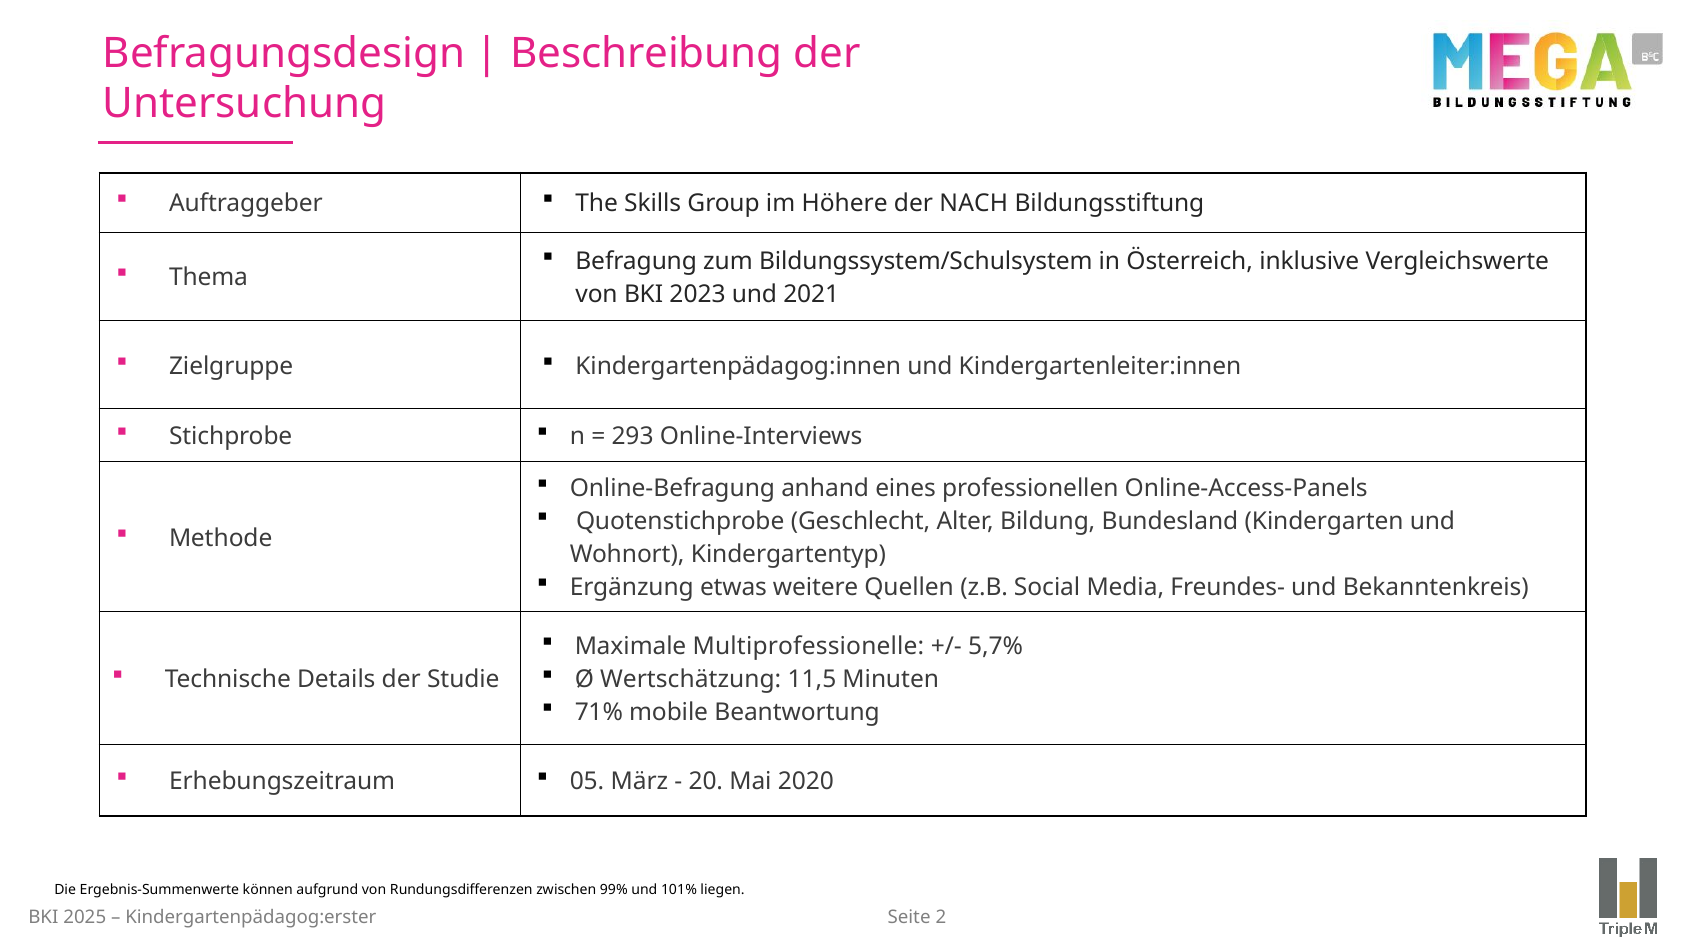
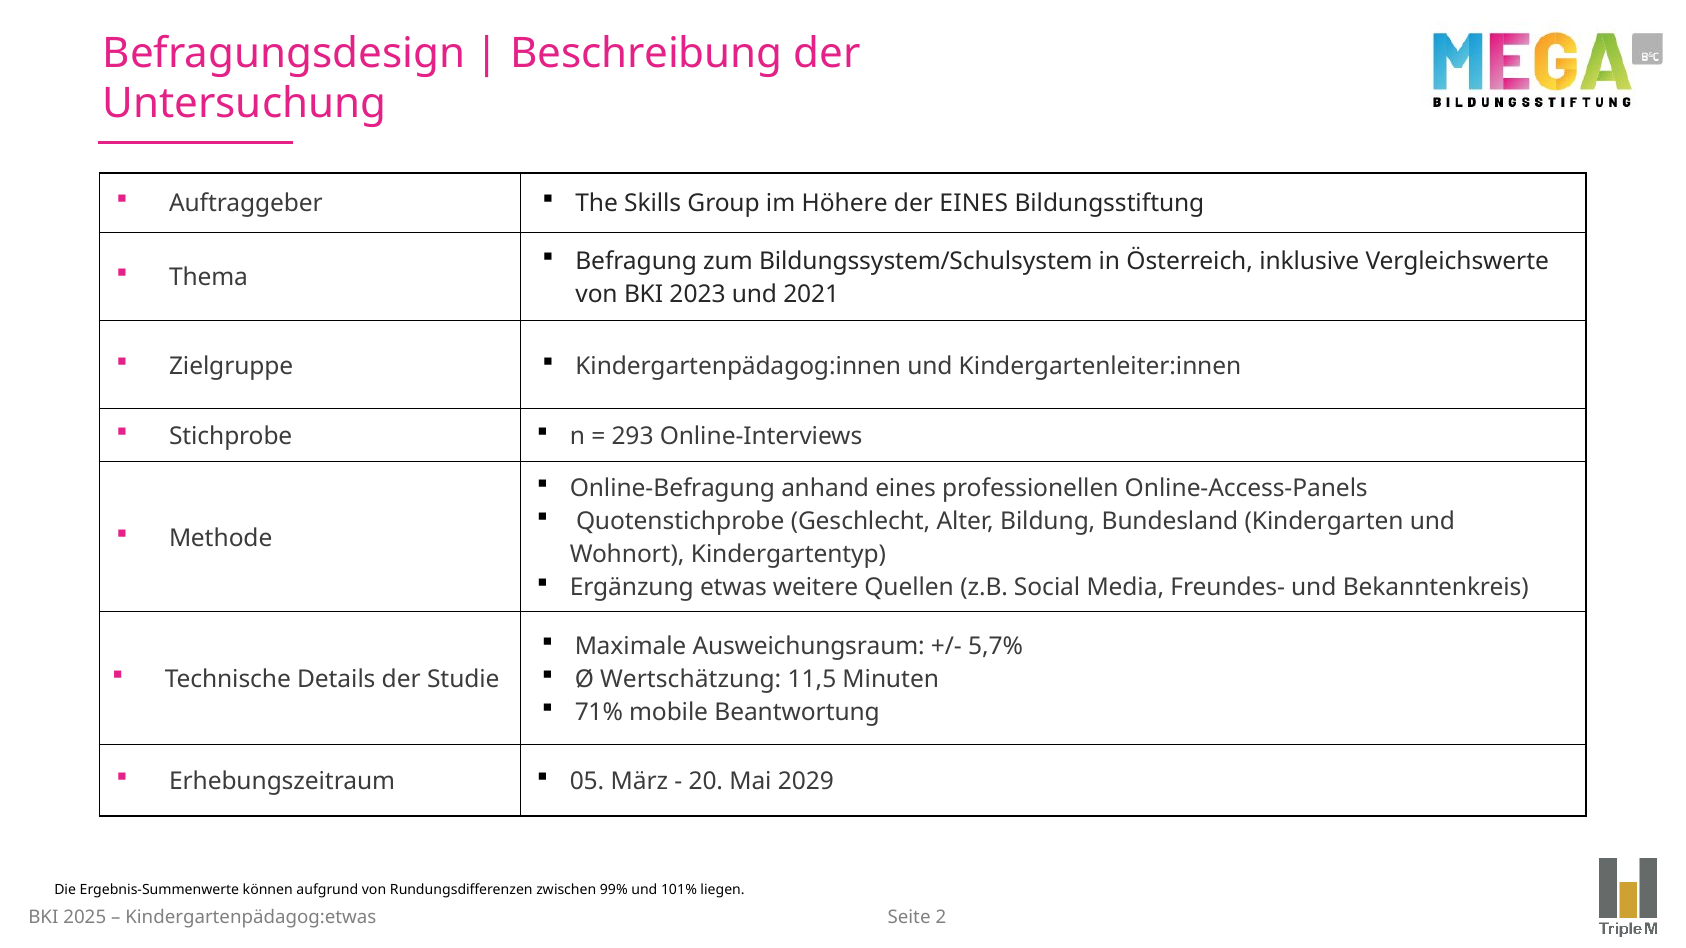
der NACH: NACH -> EINES
Multiprofessionelle: Multiprofessionelle -> Ausweichungsraum
2020: 2020 -> 2029
Kindergartenpädagog:erster: Kindergartenpädagog:erster -> Kindergartenpädagog:etwas
